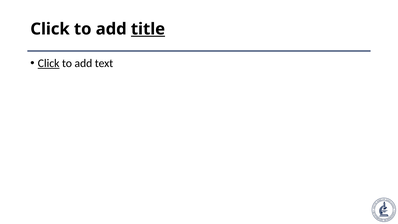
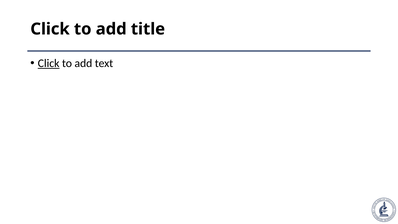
title underline: present -> none
